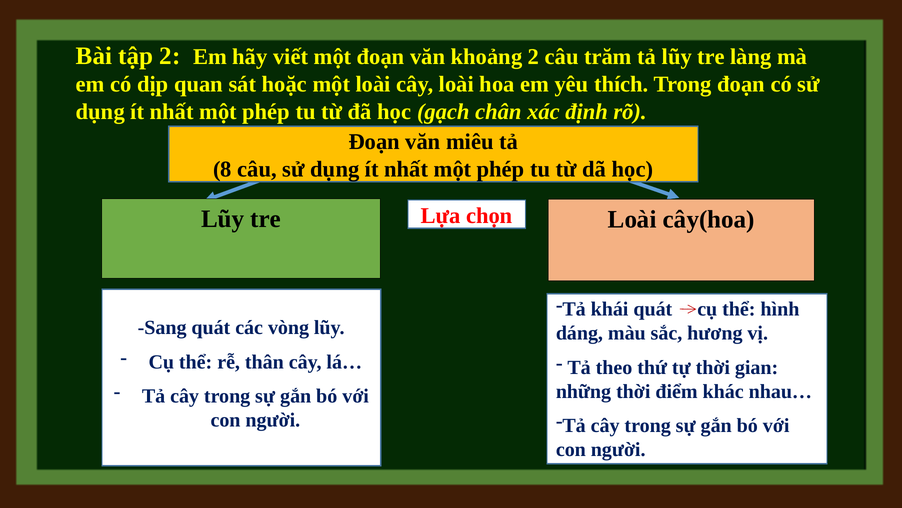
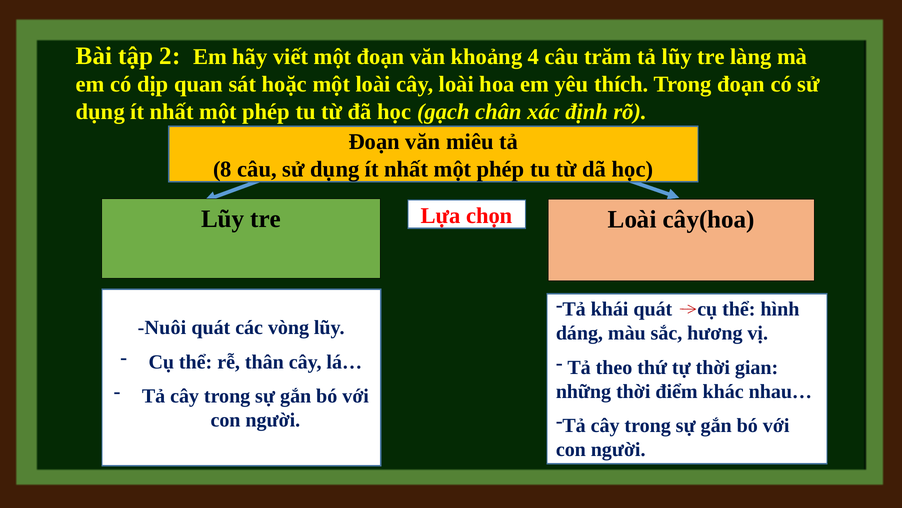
khoảng 2: 2 -> 4
Sang: Sang -> Nuôi
